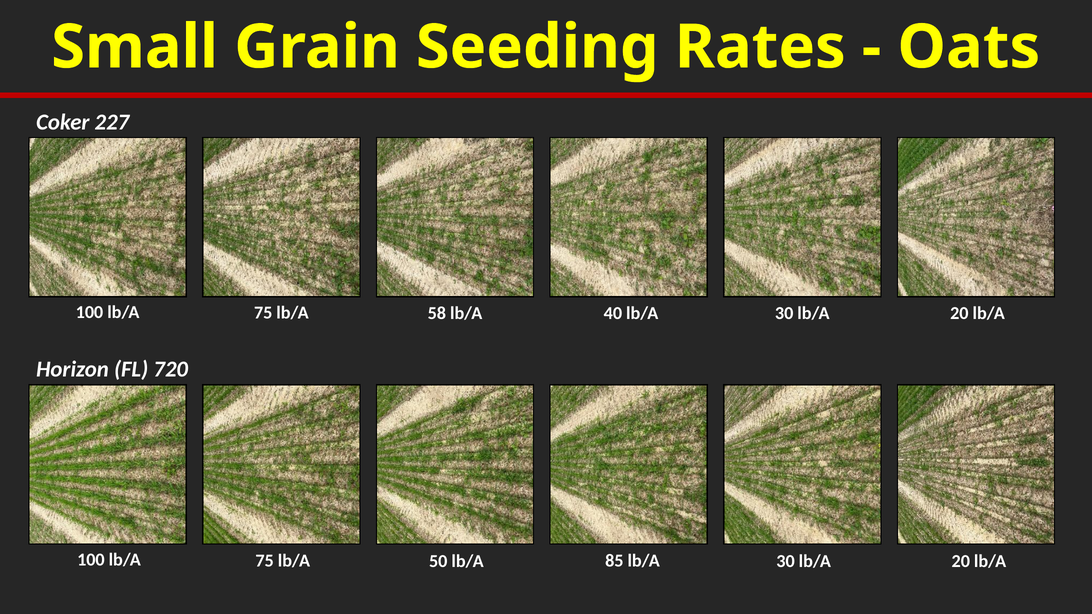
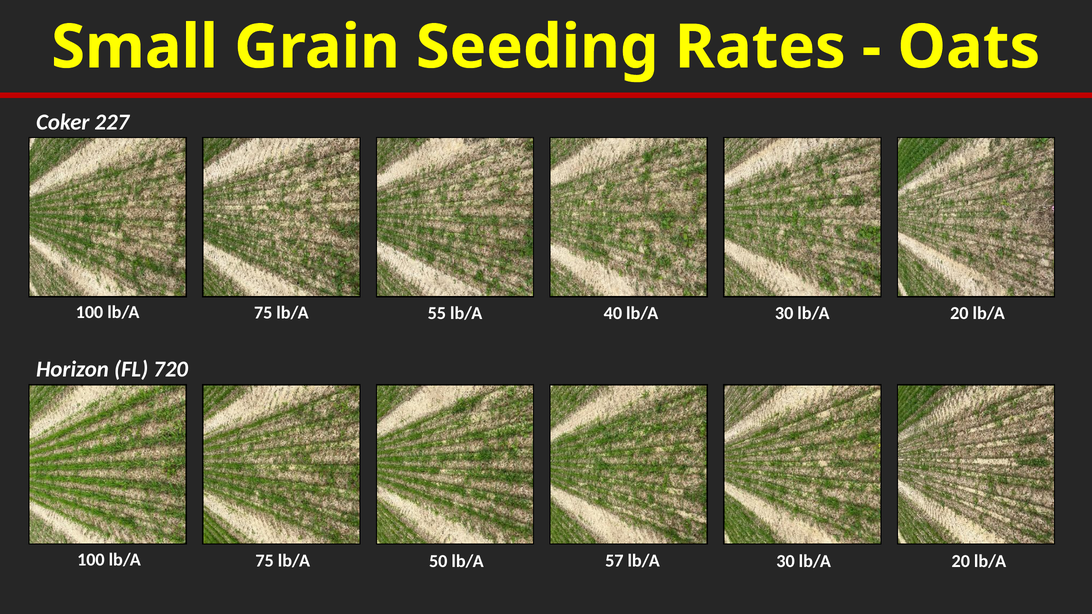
58: 58 -> 55
85: 85 -> 57
